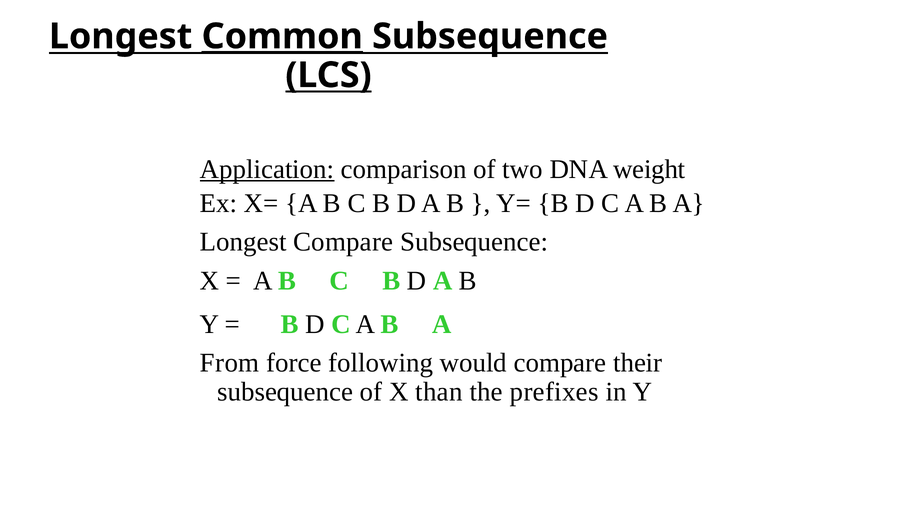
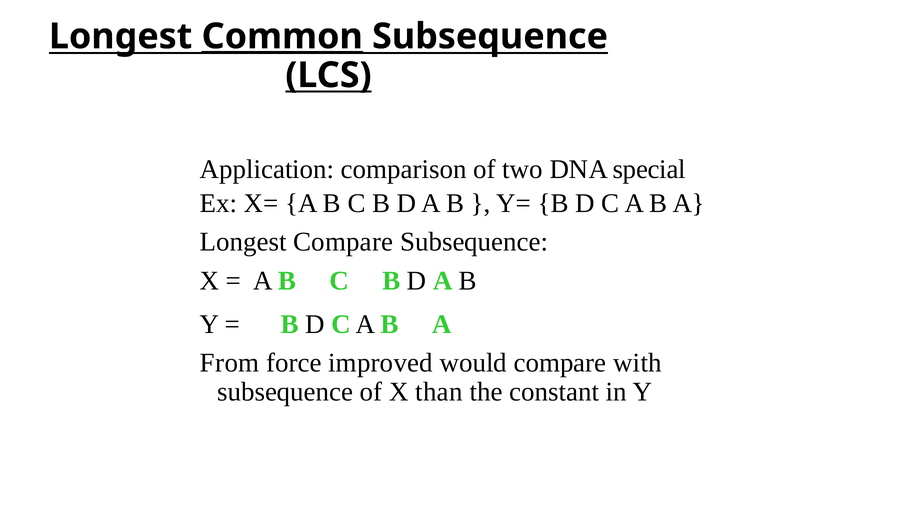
Application underline: present -> none
weight: weight -> special
following: following -> improved
their: their -> with
prefixes: prefixes -> constant
